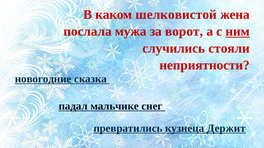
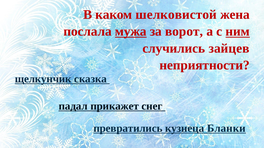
мужа underline: none -> present
стояли: стояли -> зайцев
новогодние: новогодние -> щелкунчик
мальчике: мальчике -> прикажет
Держит: Держит -> Бланки
